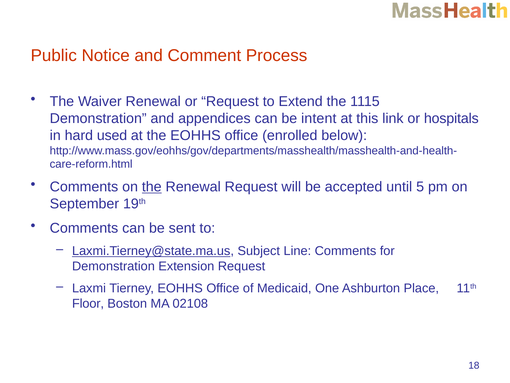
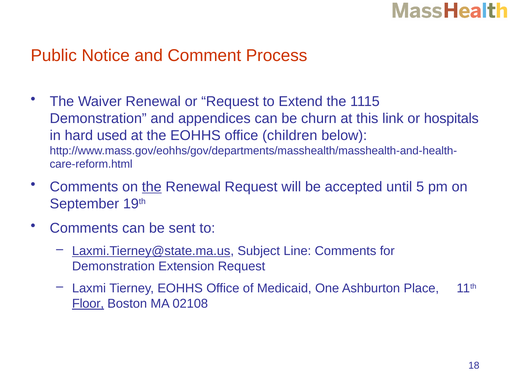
intent: intent -> churn
enrolled: enrolled -> children
Floor underline: none -> present
